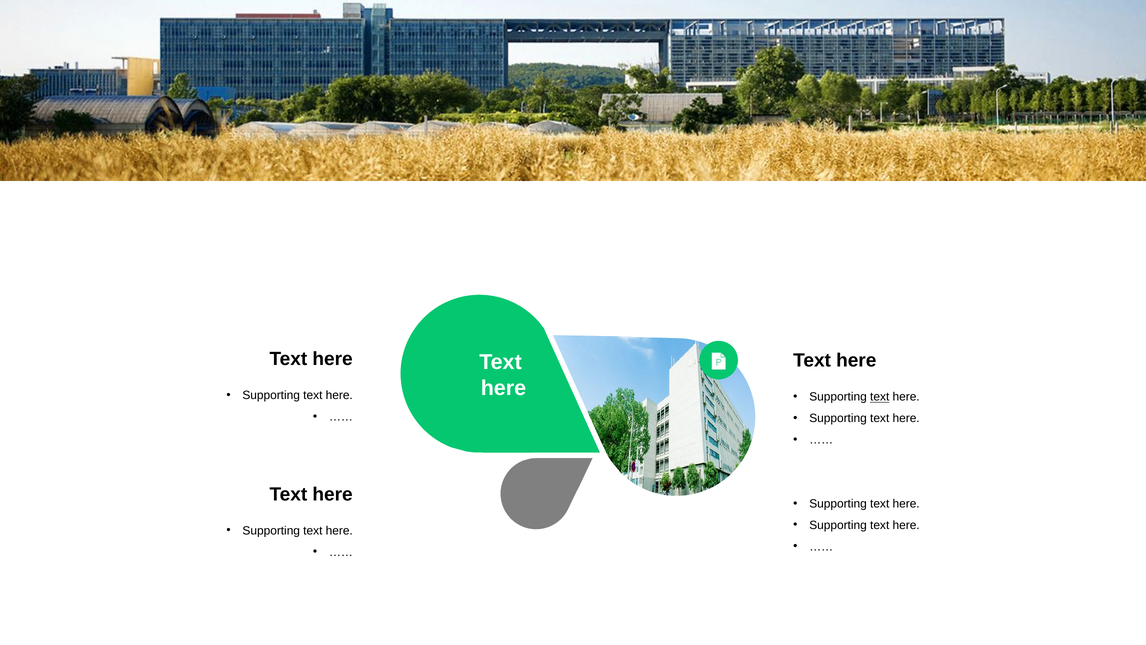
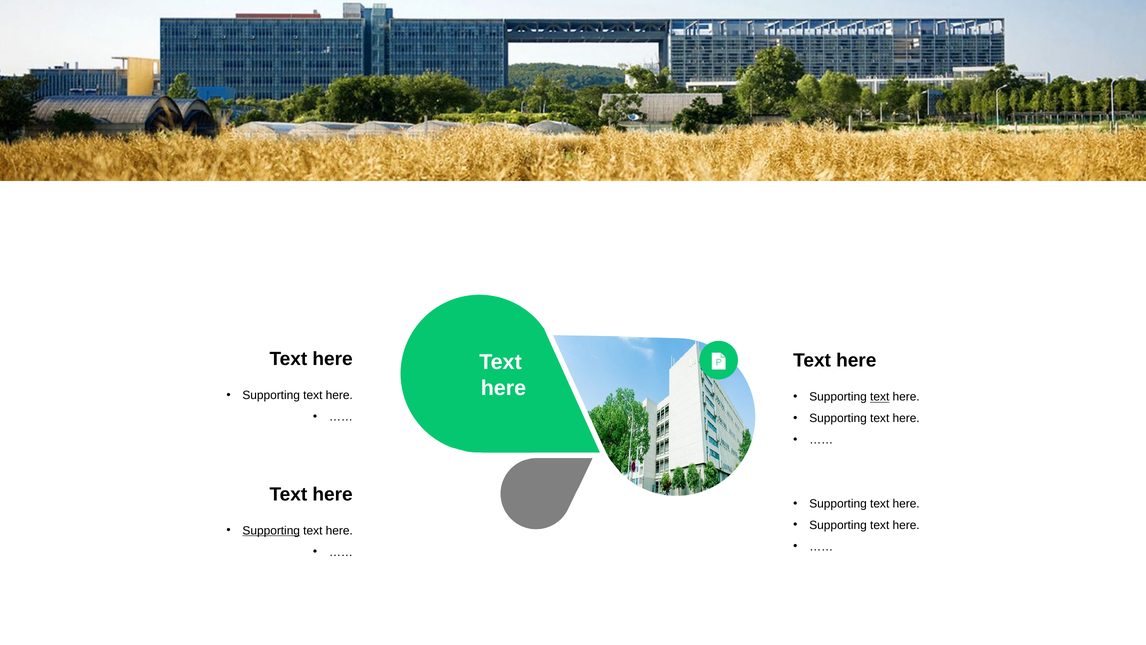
Supporting at (271, 530) underline: none -> present
